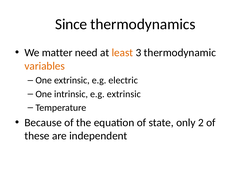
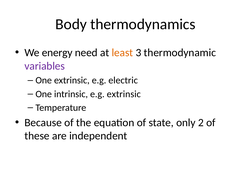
Since: Since -> Body
matter: matter -> energy
variables colour: orange -> purple
